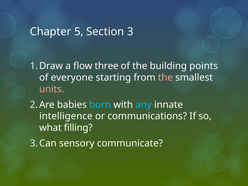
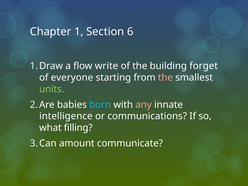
5: 5 -> 1
3: 3 -> 6
three: three -> write
points: points -> forget
units colour: pink -> light green
any colour: light blue -> pink
sensory: sensory -> amount
